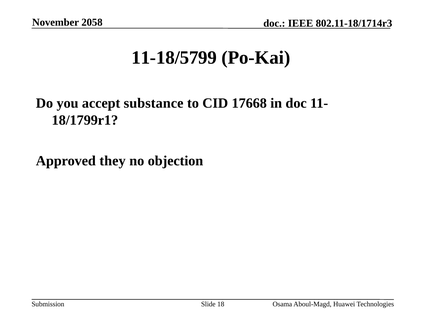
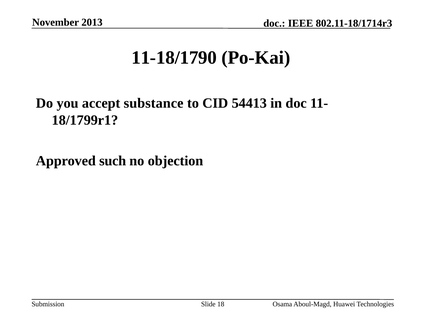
2058: 2058 -> 2013
11-18/5799: 11-18/5799 -> 11-18/1790
17668: 17668 -> 54413
they: they -> such
